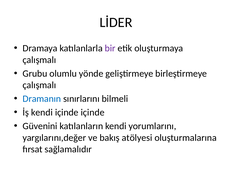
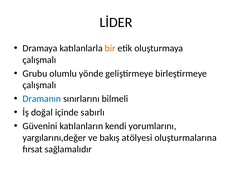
bir colour: purple -> orange
İş kendi: kendi -> doğal
içinde içinde: içinde -> sabırlı
